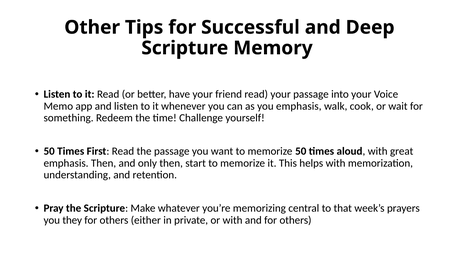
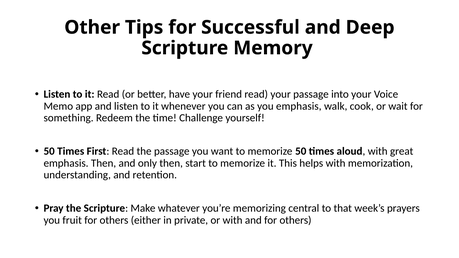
they: they -> fruit
